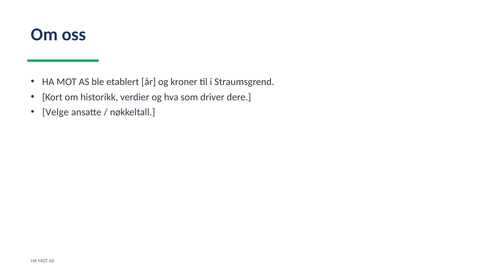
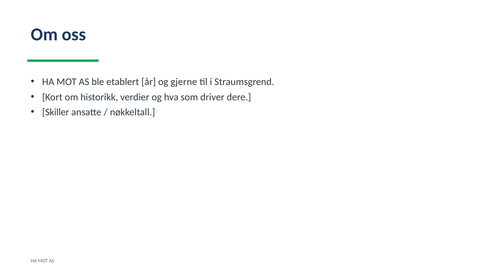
kroner: kroner -> gjerne
Velge: Velge -> Skiller
